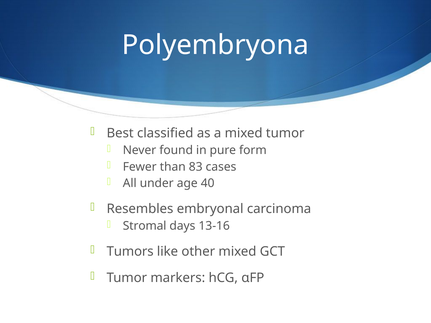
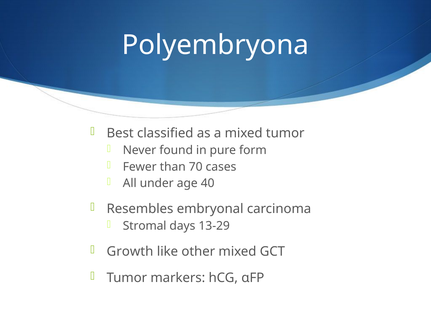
83: 83 -> 70
13-16: 13-16 -> 13-29
Tumors: Tumors -> Growth
